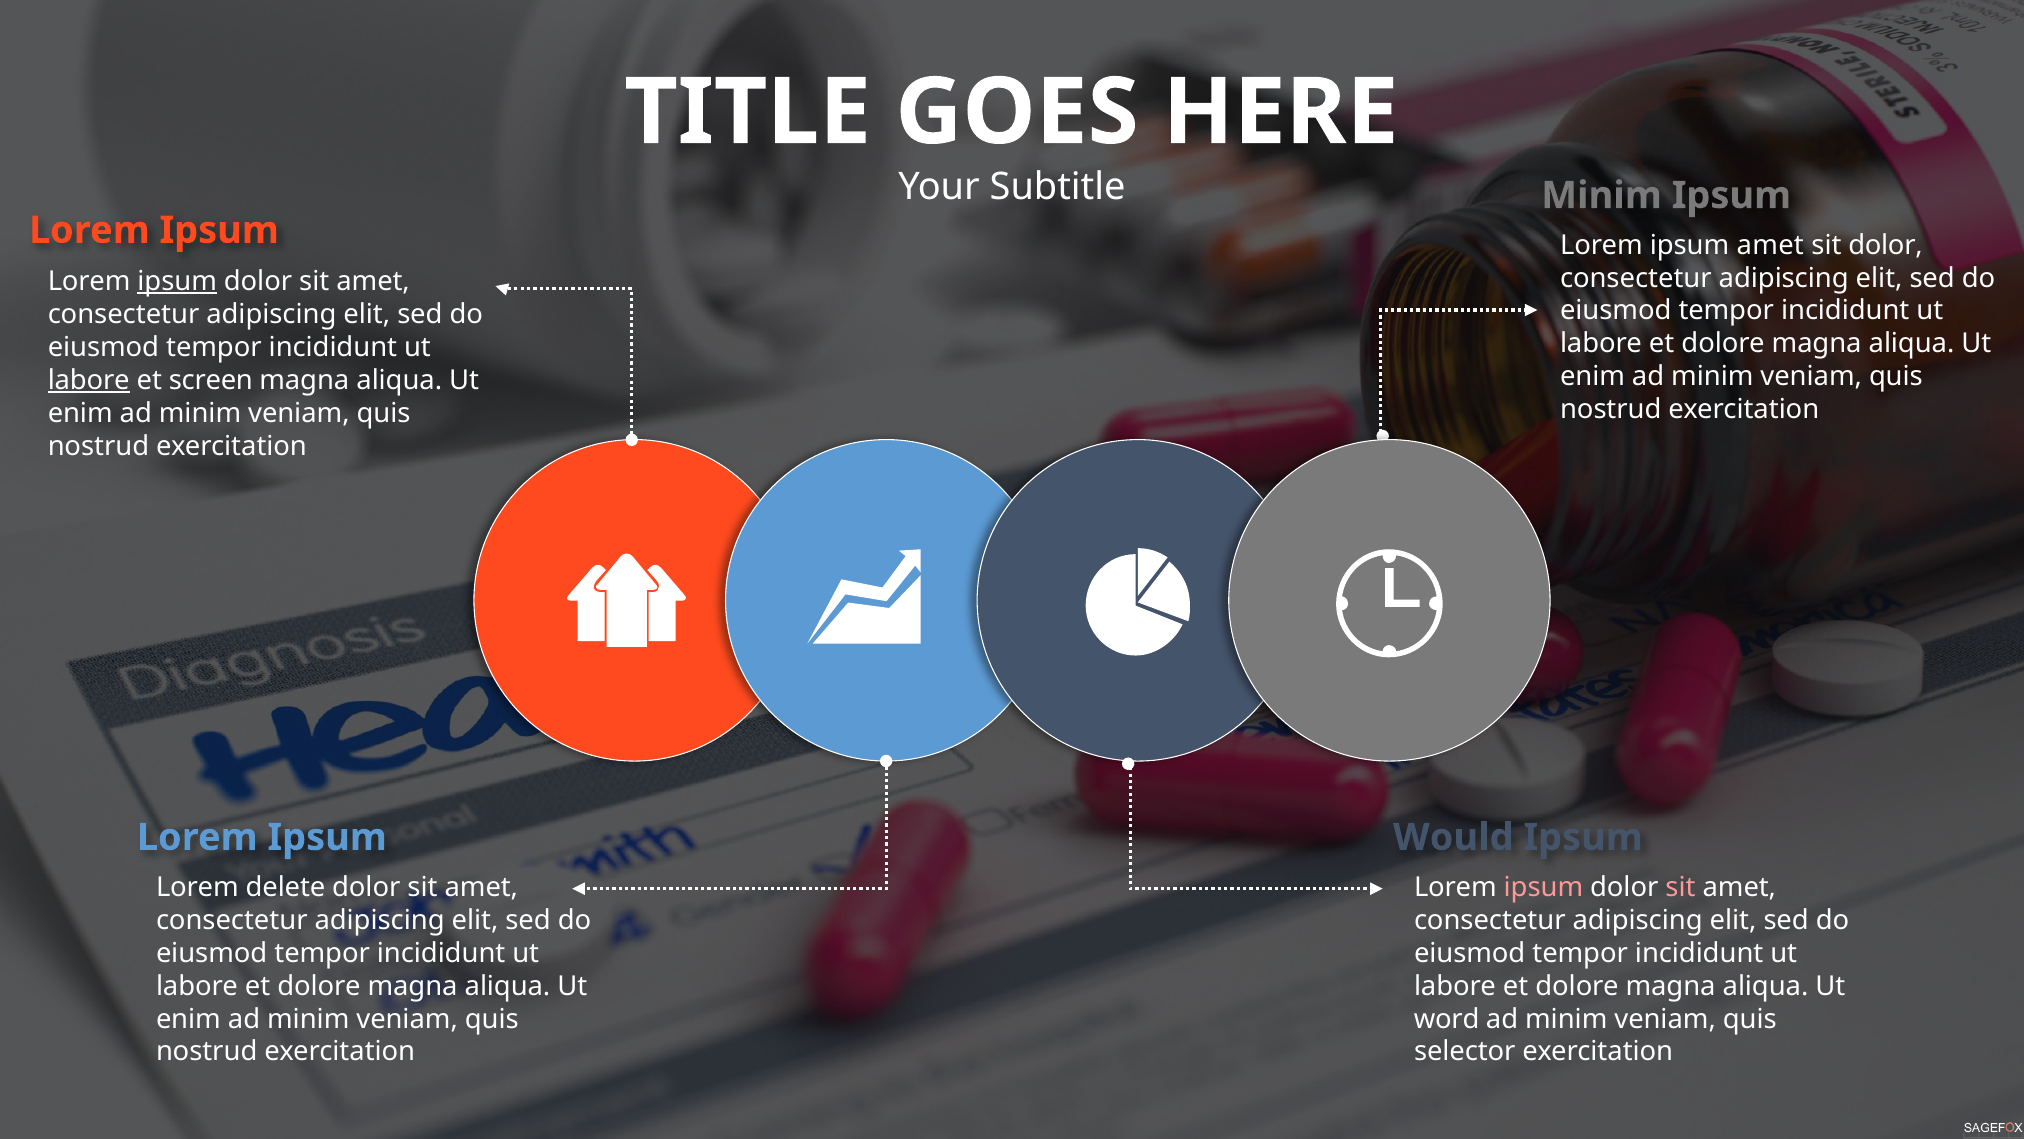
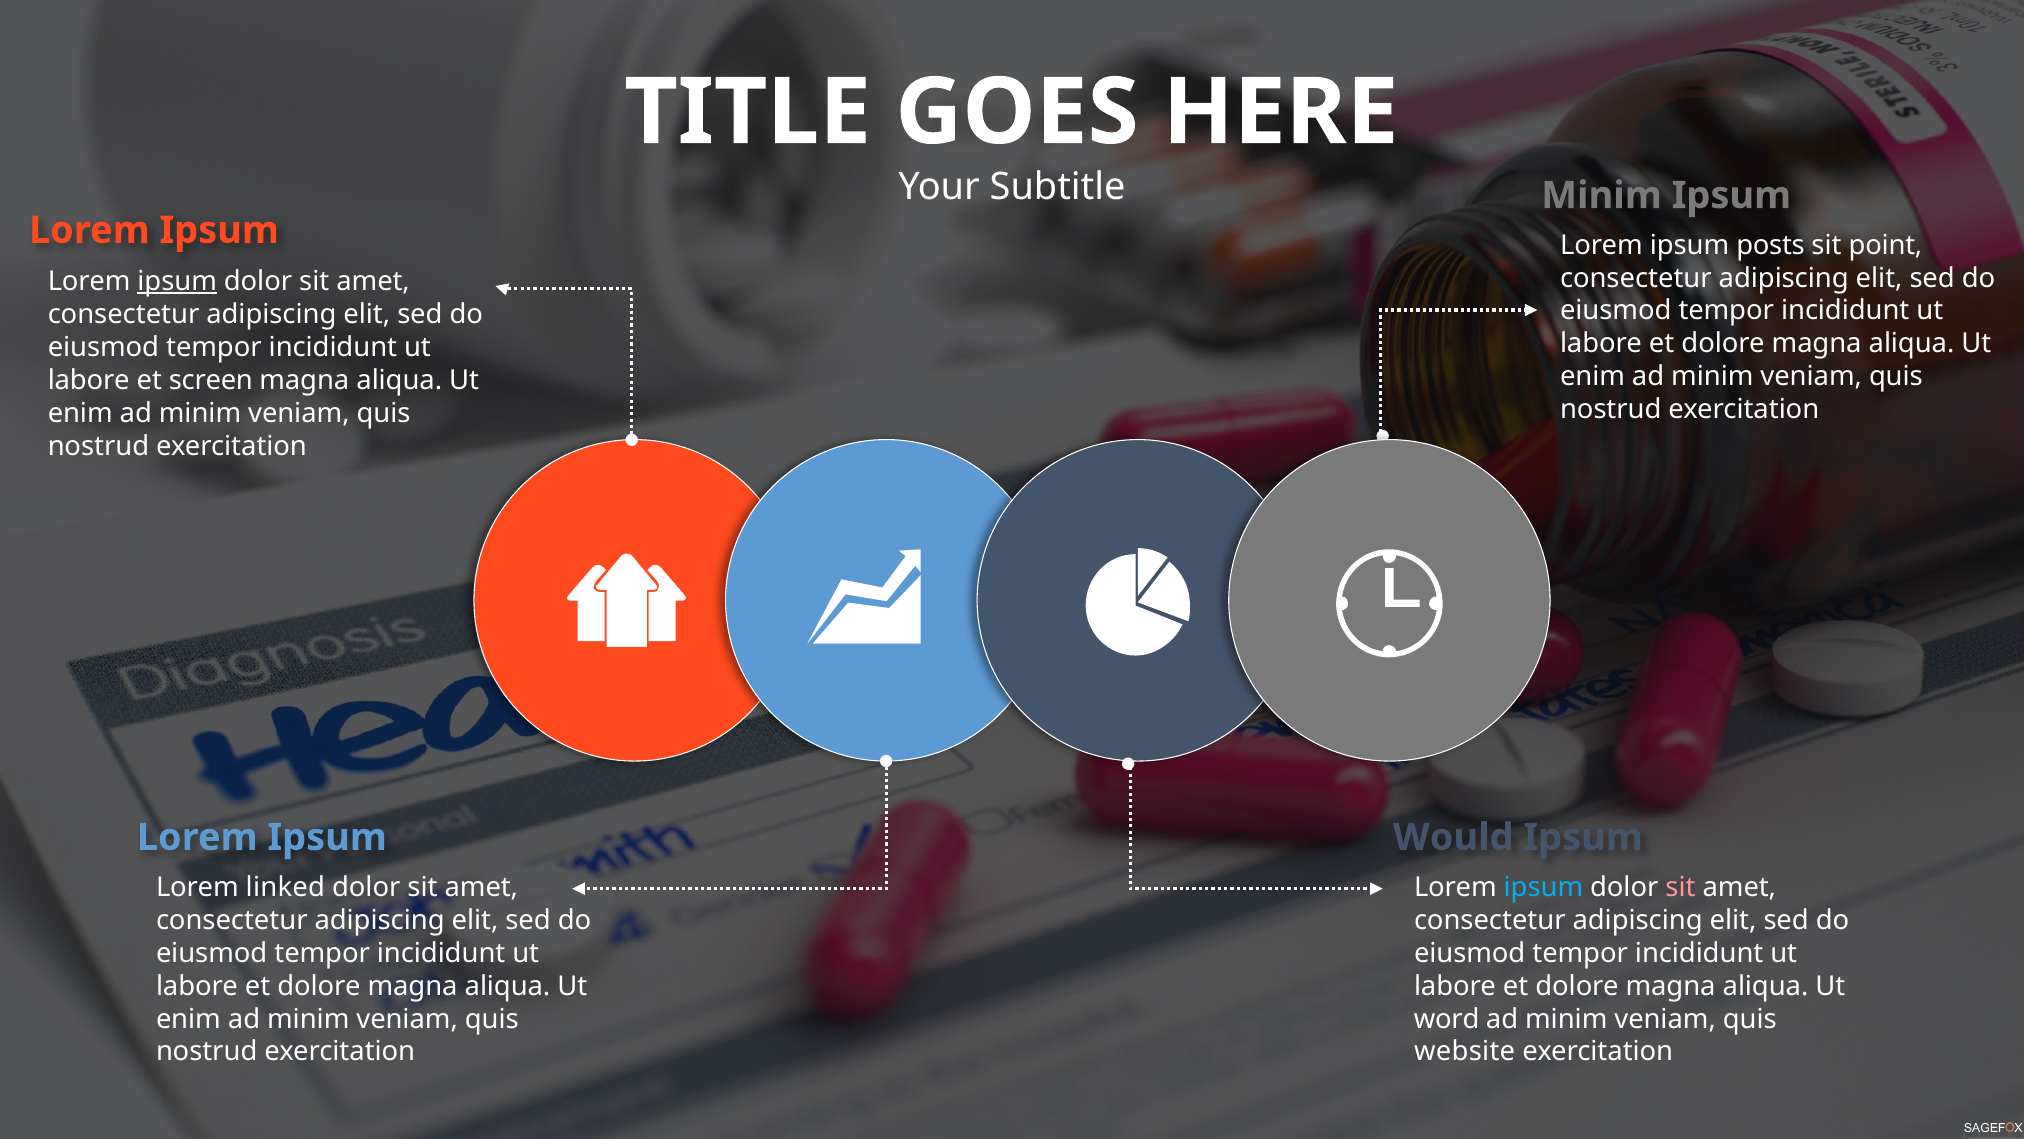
ipsum amet: amet -> posts
sit dolor: dolor -> point
labore at (89, 380) underline: present -> none
delete: delete -> linked
ipsum at (1543, 887) colour: pink -> light blue
selector: selector -> website
